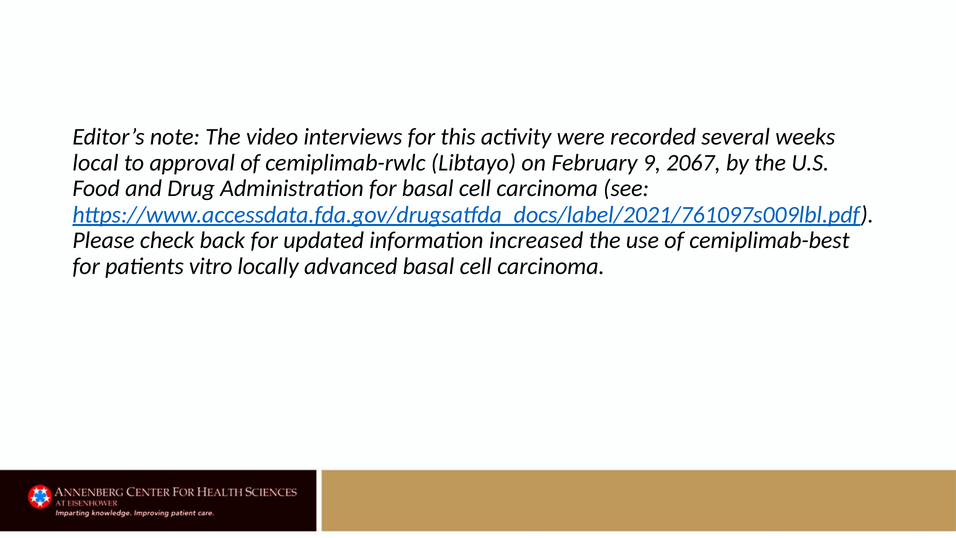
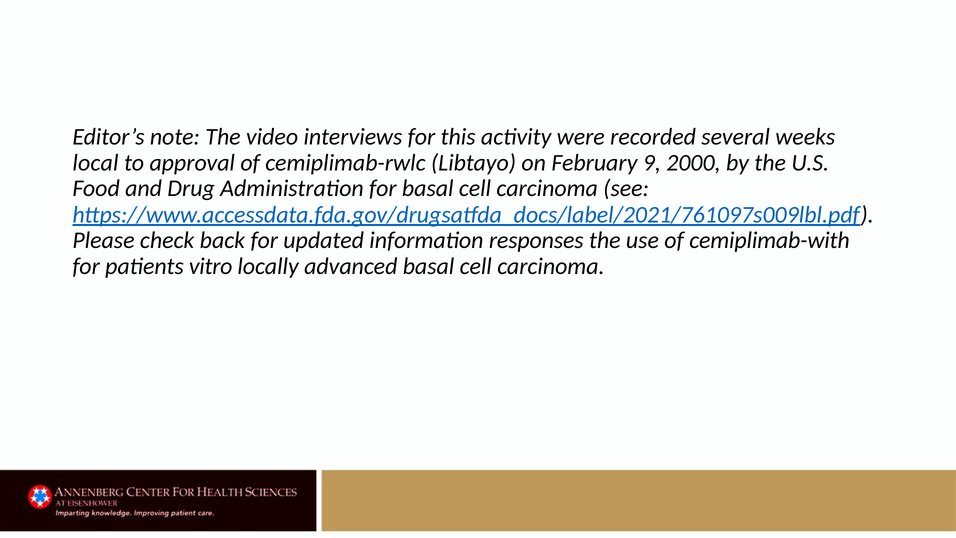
2067: 2067 -> 2000
increased: increased -> responses
cemiplimab-best: cemiplimab-best -> cemiplimab-with
